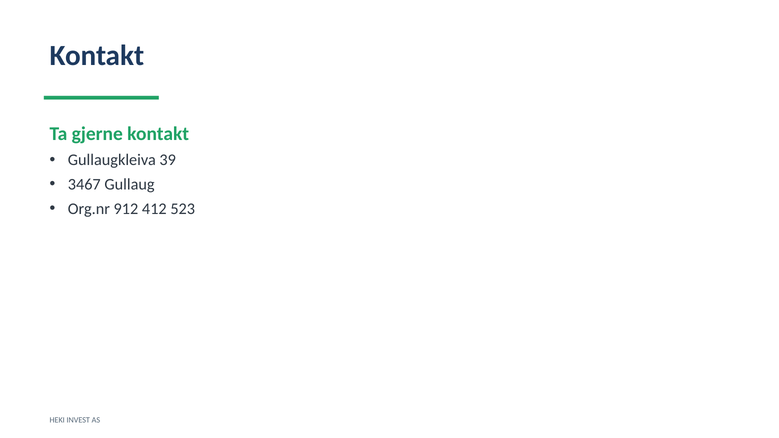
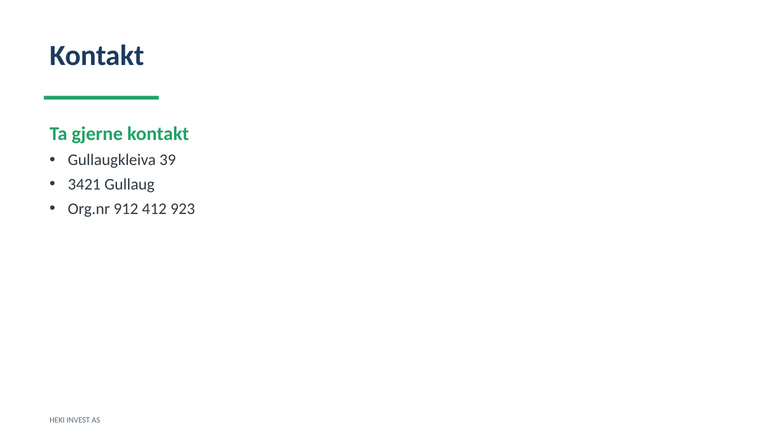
3467: 3467 -> 3421
523: 523 -> 923
